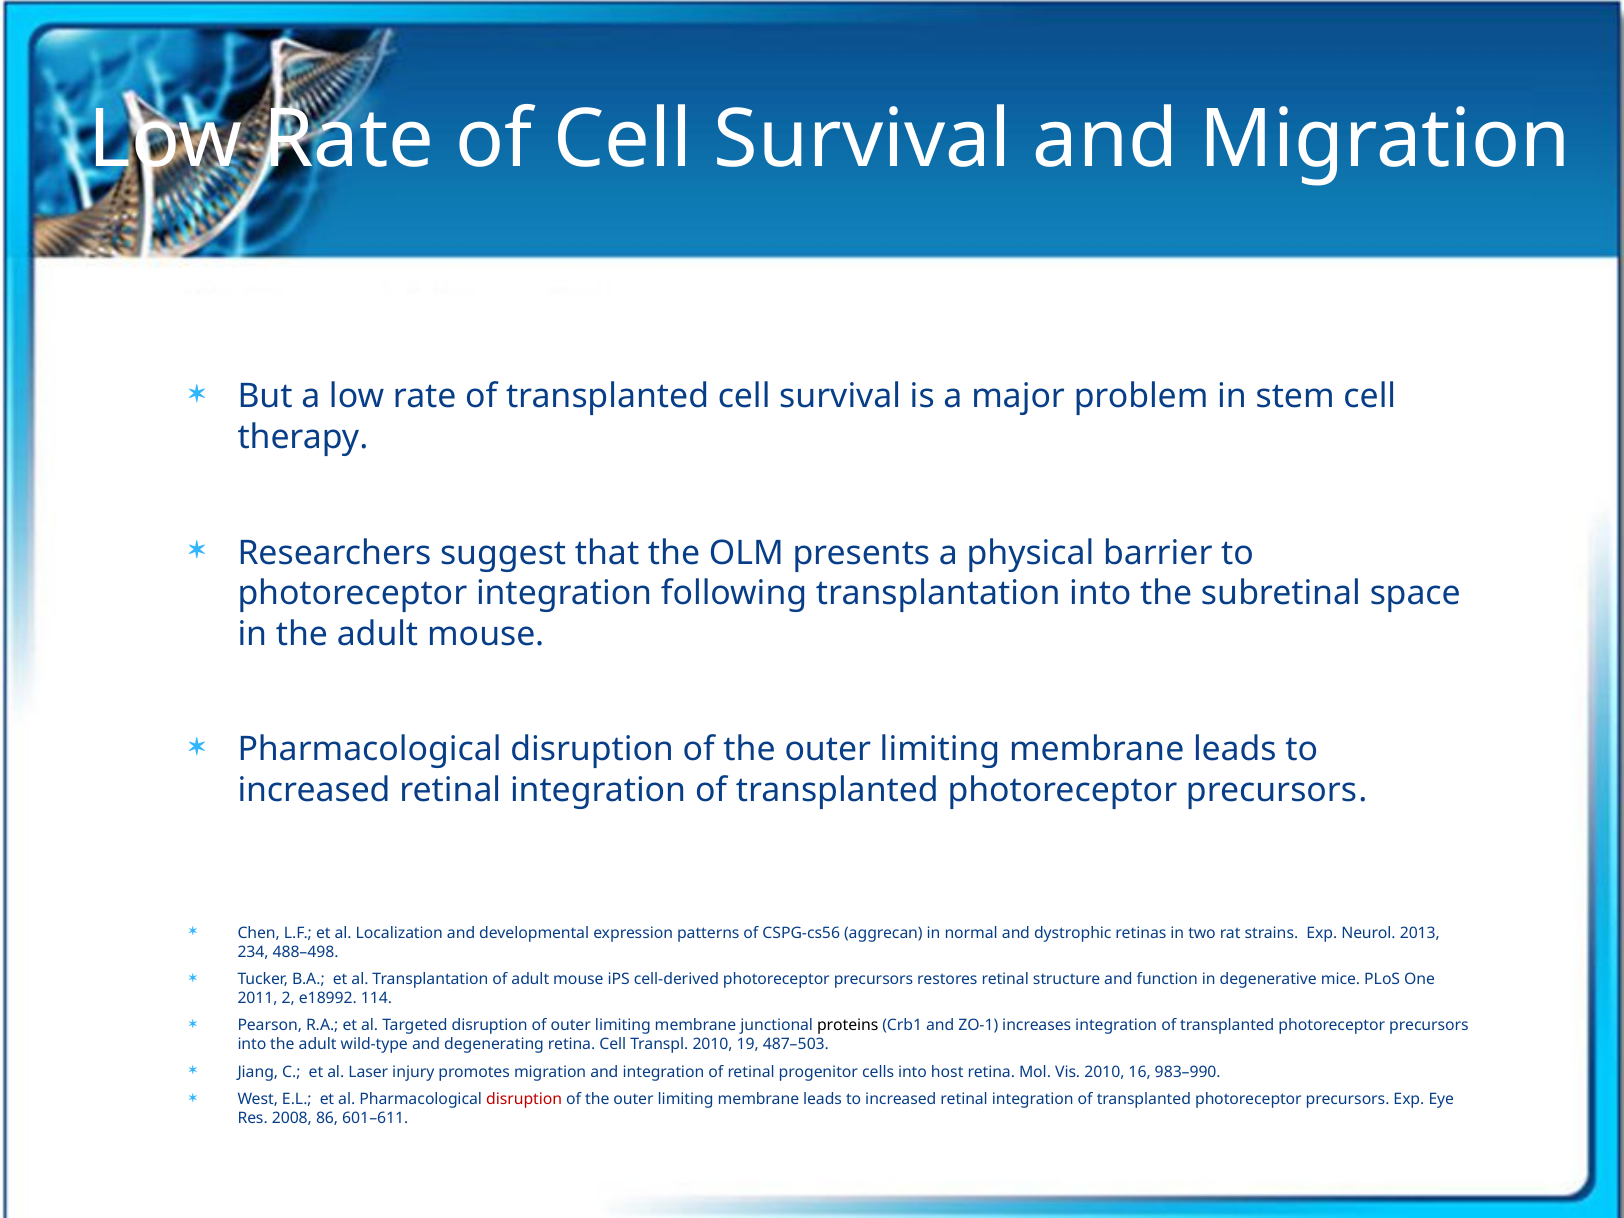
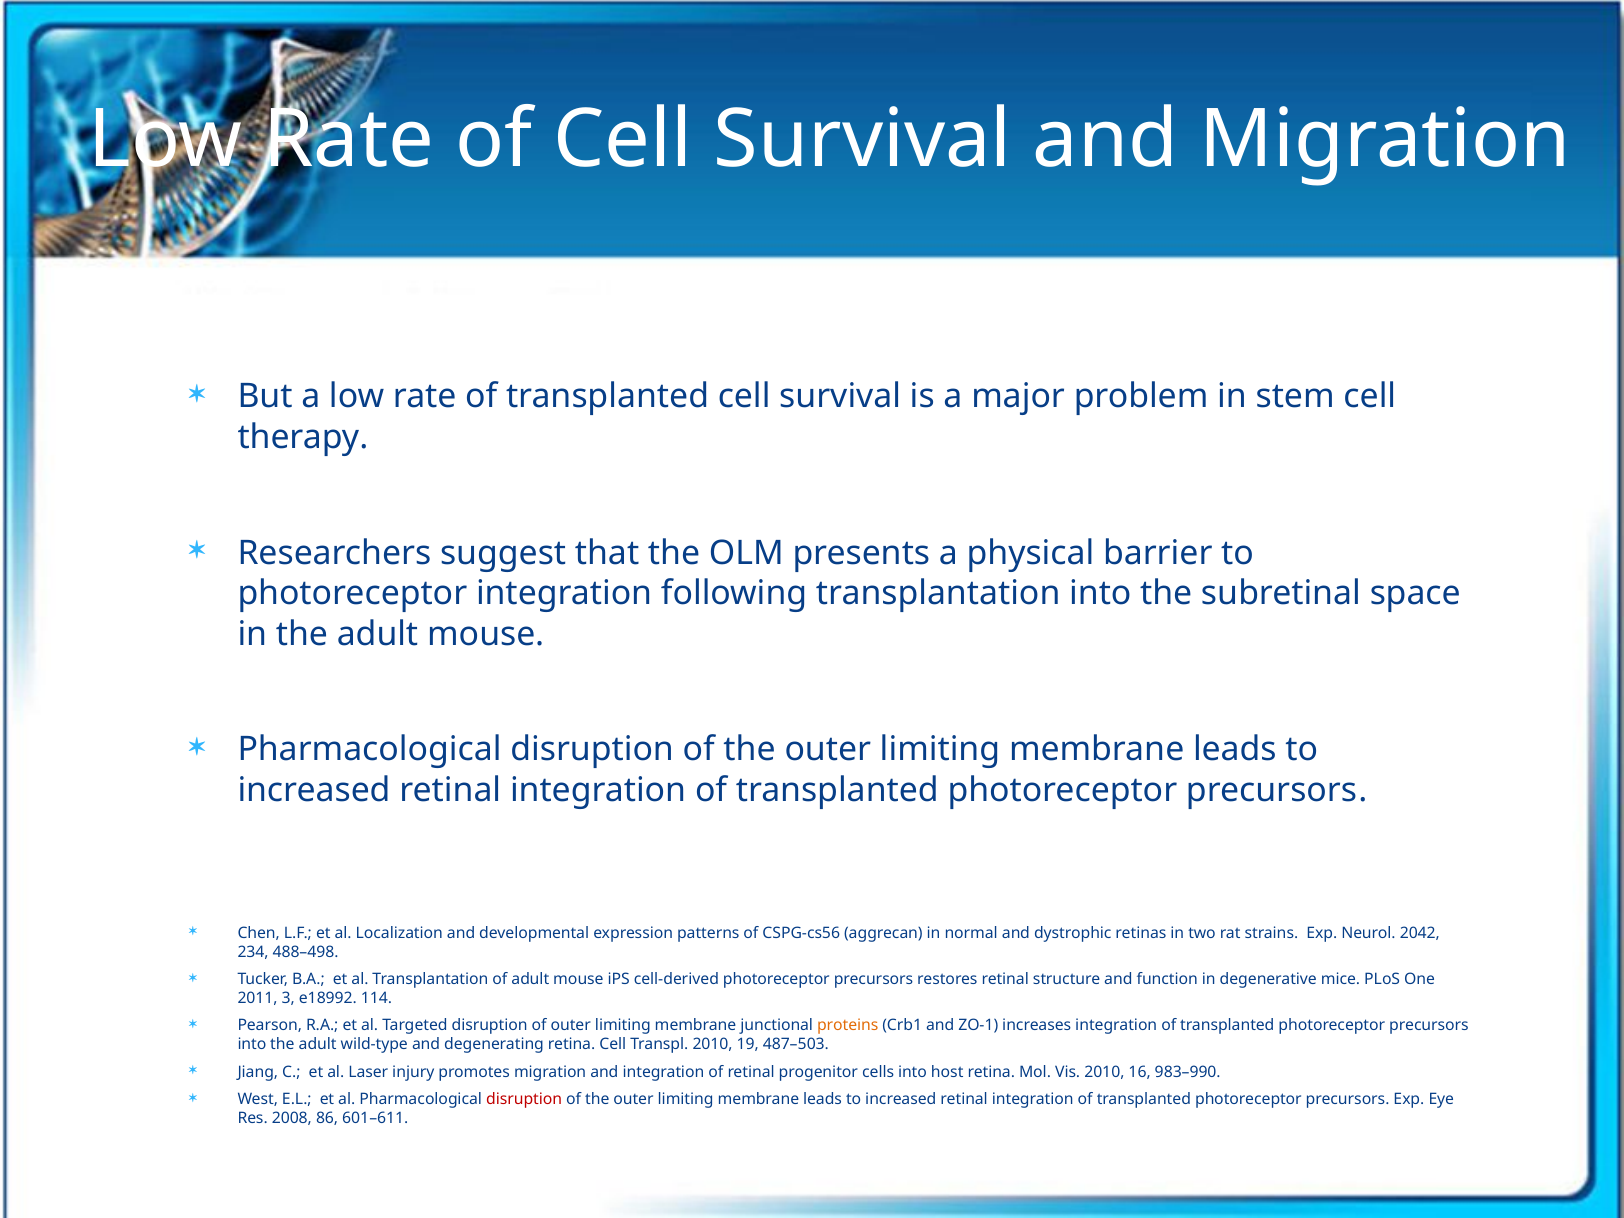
2013: 2013 -> 2042
2: 2 -> 3
proteins colour: black -> orange
